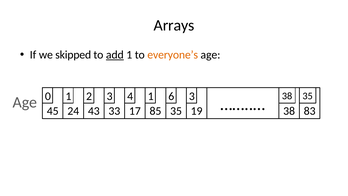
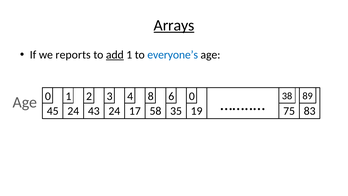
Arrays underline: none -> present
skipped: skipped -> reports
everyone’s colour: orange -> blue
4 1: 1 -> 8
6 3: 3 -> 0
38 35: 35 -> 89
43 33: 33 -> 24
85: 85 -> 58
38 at (289, 111): 38 -> 75
